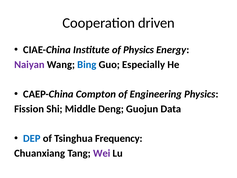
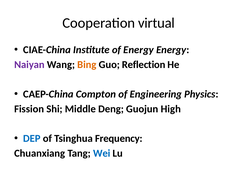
driven: driven -> virtual
of Physics: Physics -> Energy
Bing colour: blue -> orange
Especially: Especially -> Reflection
Data: Data -> High
Wei colour: purple -> blue
